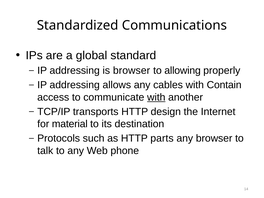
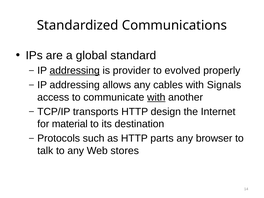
addressing at (75, 71) underline: none -> present
is browser: browser -> provider
allowing: allowing -> evolved
Contain: Contain -> Signals
phone: phone -> stores
